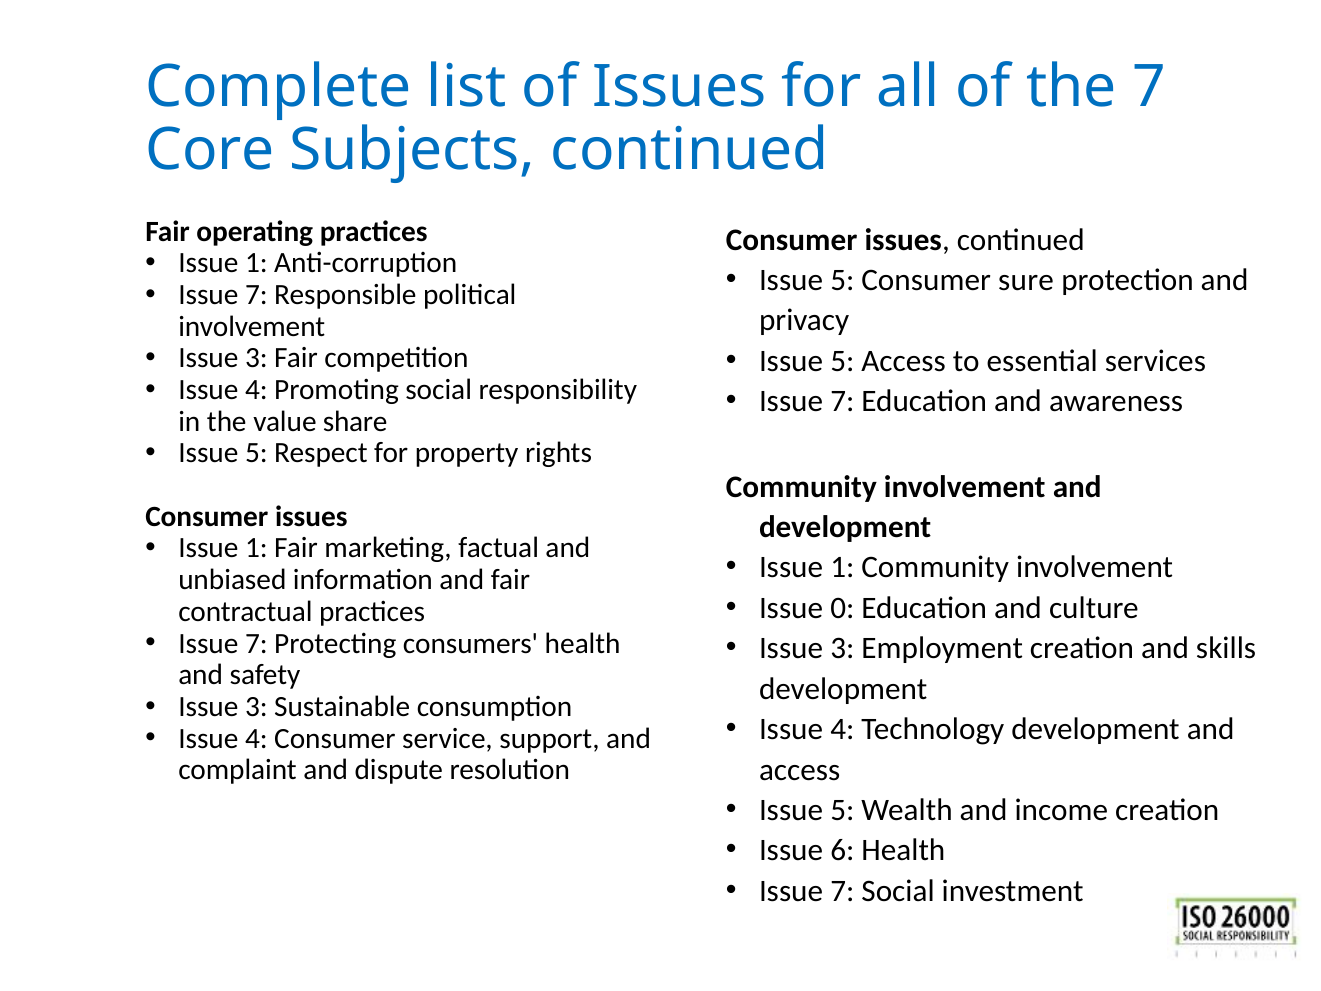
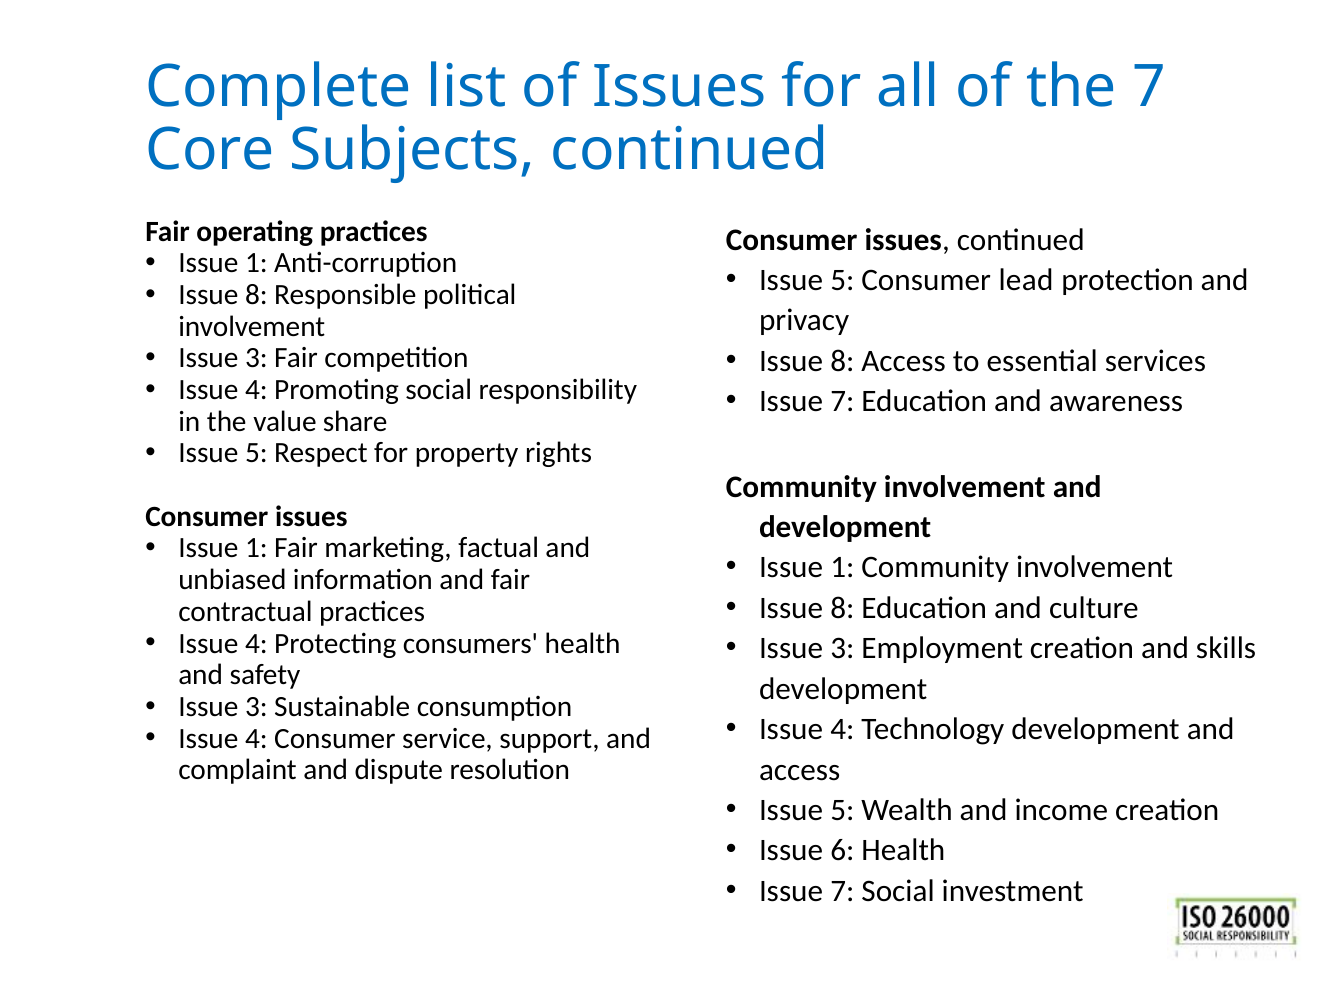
sure: sure -> lead
7 at (256, 295): 7 -> 8
5 at (842, 361): 5 -> 8
0 at (842, 608): 0 -> 8
7 at (256, 643): 7 -> 4
